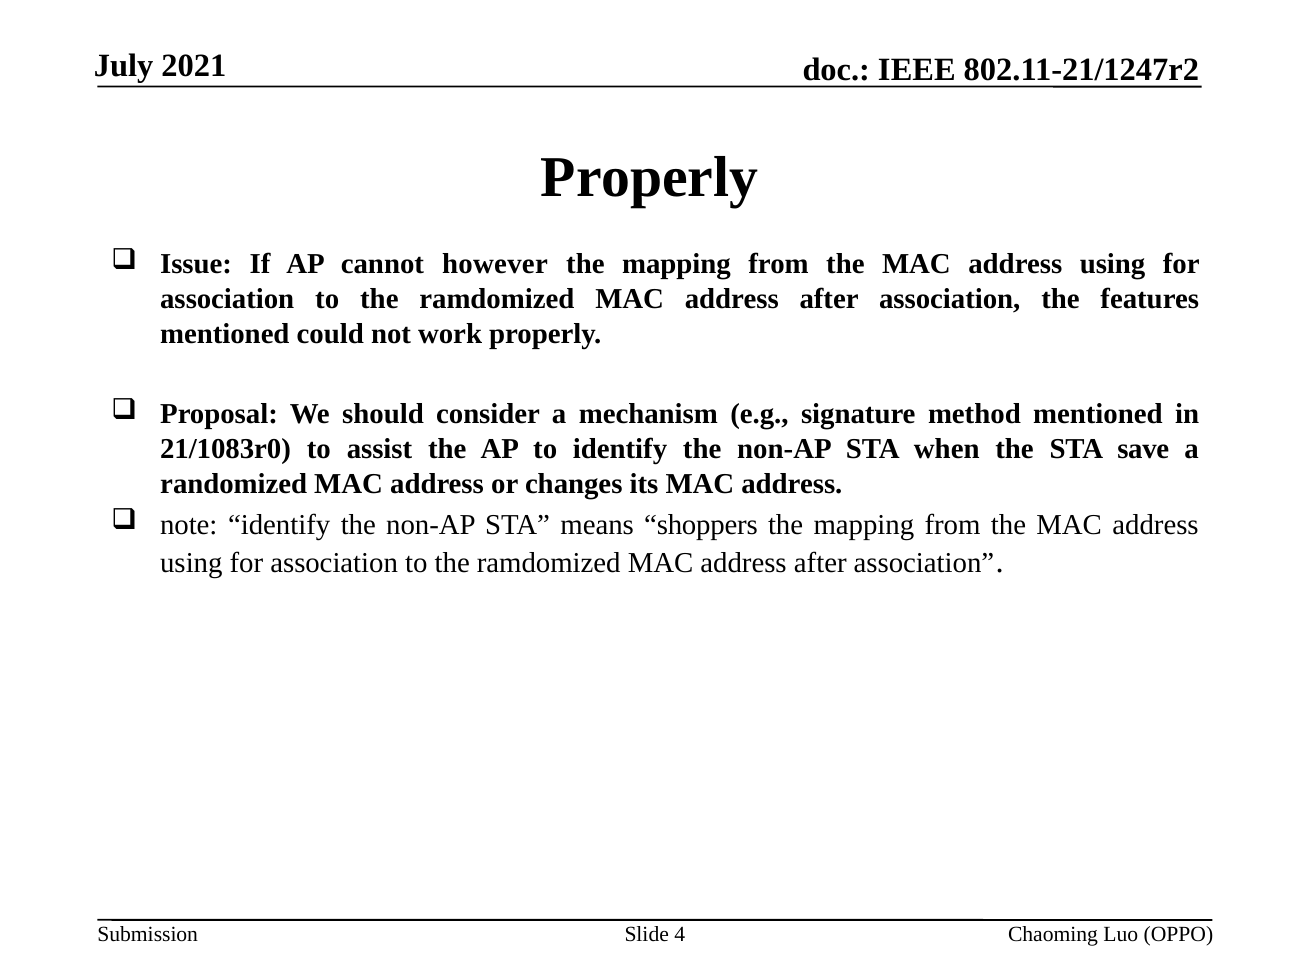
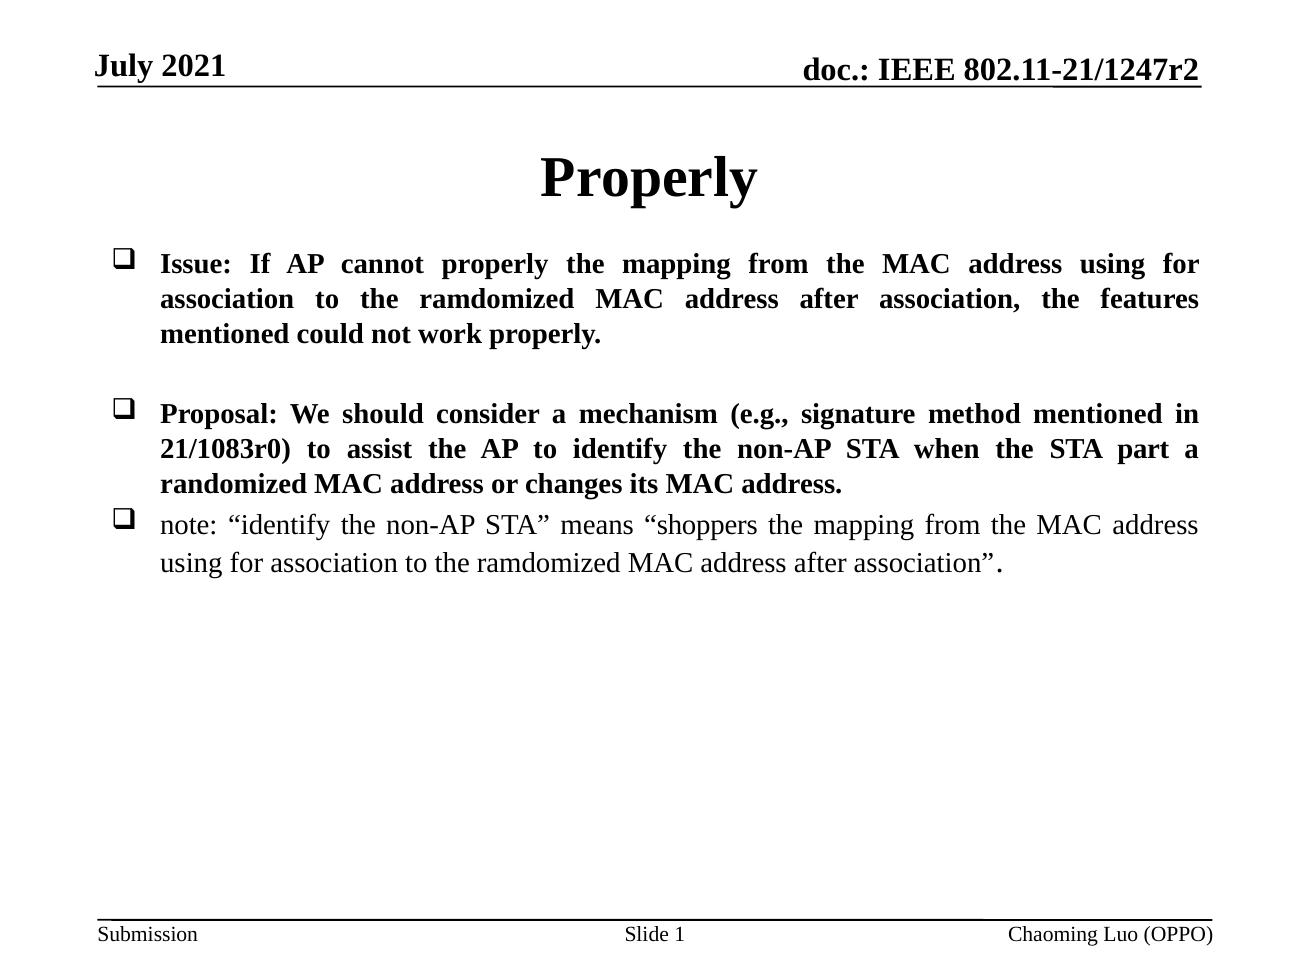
cannot however: however -> properly
save: save -> part
4: 4 -> 1
